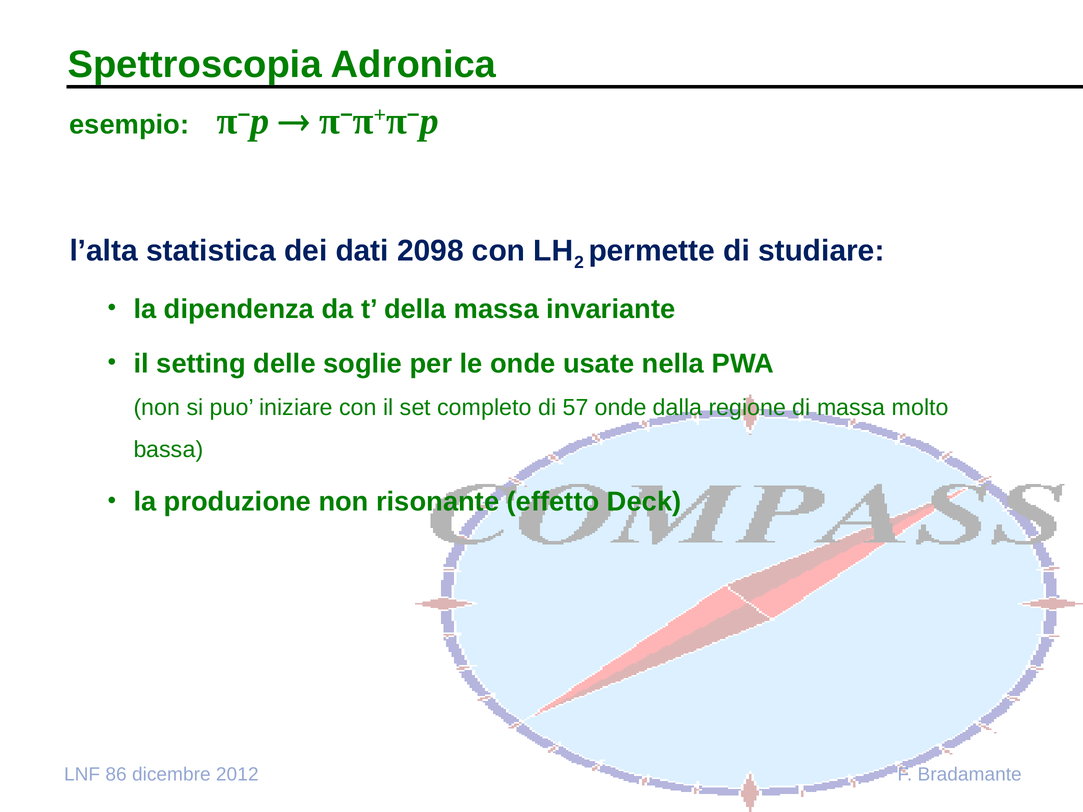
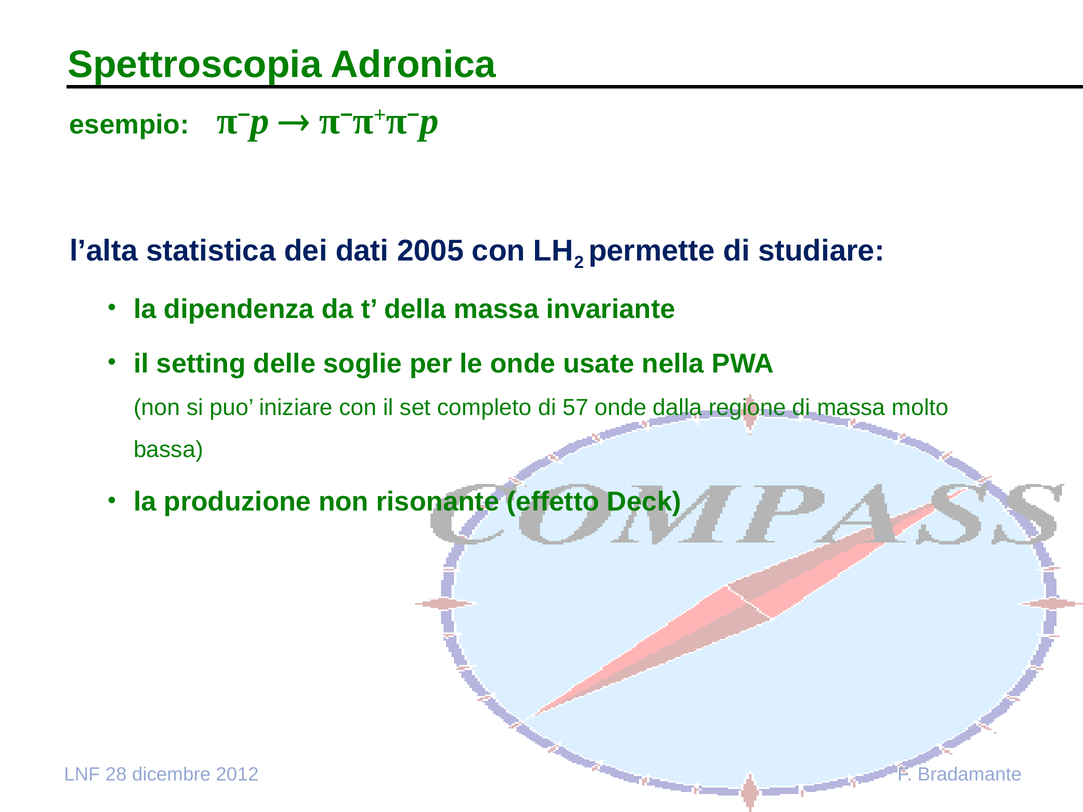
2098: 2098 -> 2005
86: 86 -> 28
